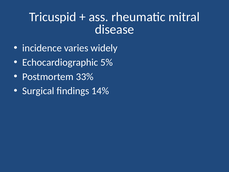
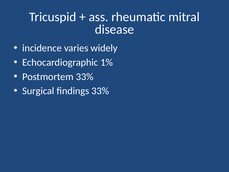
5%: 5% -> 1%
findings 14%: 14% -> 33%
